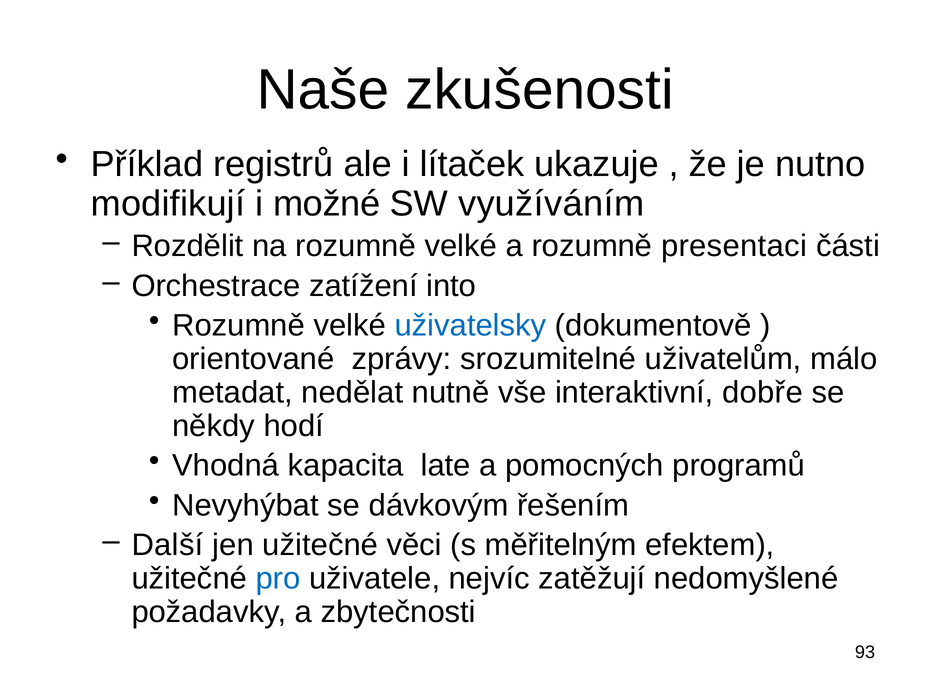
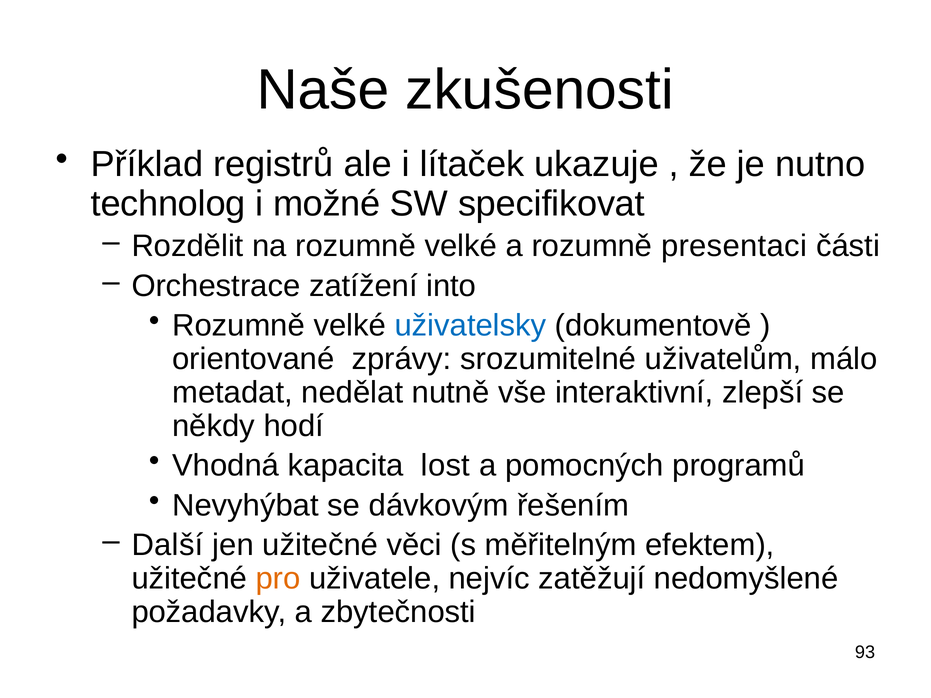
modifikují: modifikují -> technolog
využíváním: využíváním -> specifikovat
dobře: dobře -> zlepší
late: late -> lost
pro colour: blue -> orange
